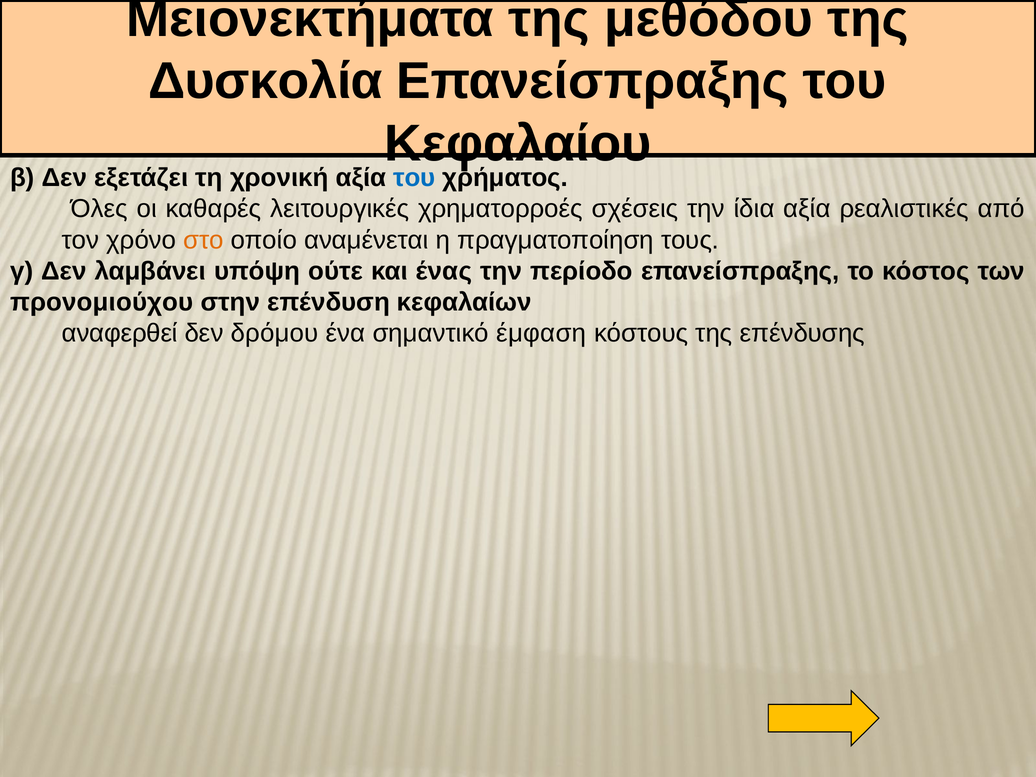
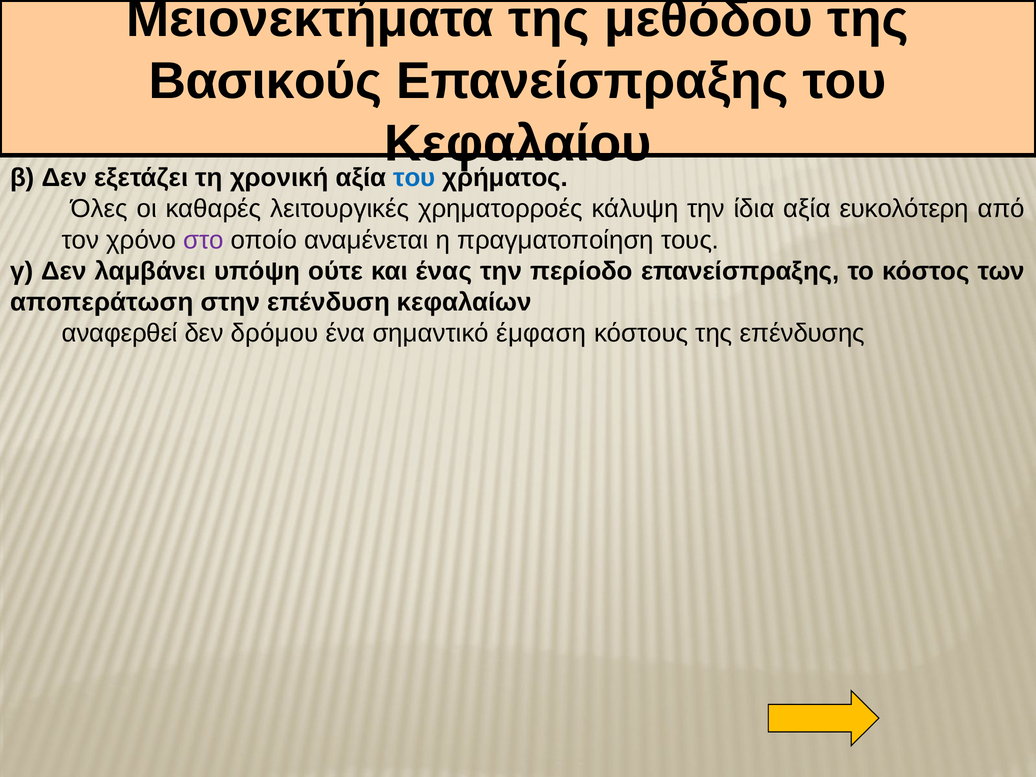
Δυσκολία: Δυσκολία -> Βασικούς
σχέσεις: σχέσεις -> κάλυψη
ρεαλιστικές: ρεαλιστικές -> ευκολότερη
στο colour: orange -> purple
προνομιούχου: προνομιούχου -> αποπεράτωση
